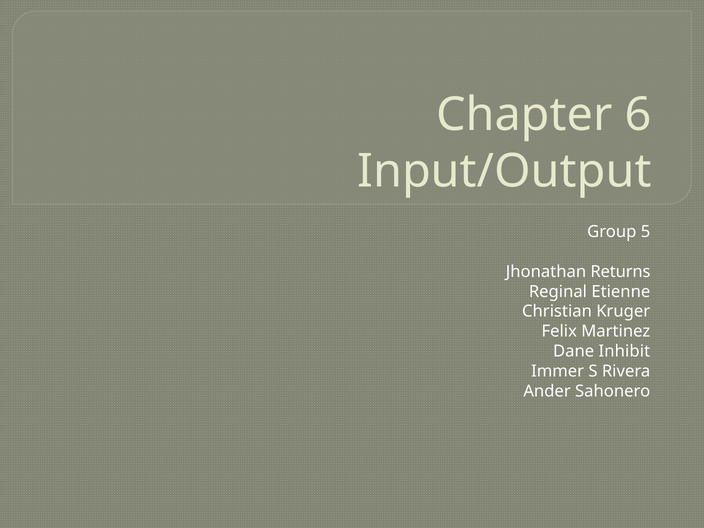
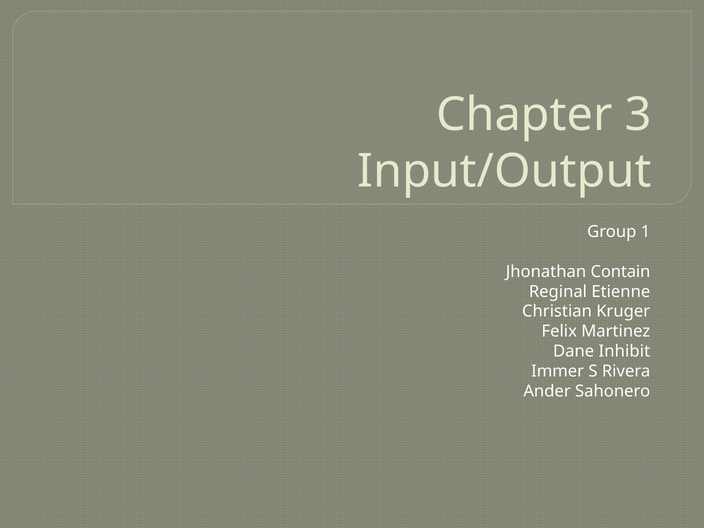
6: 6 -> 3
5: 5 -> 1
Returns: Returns -> Contain
